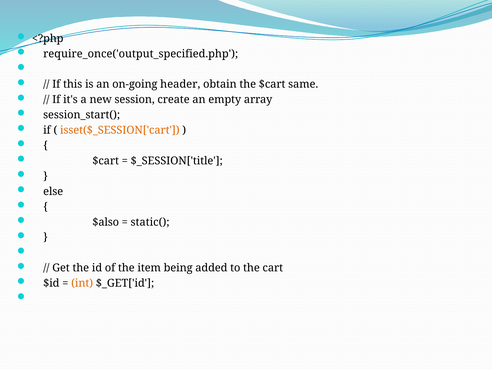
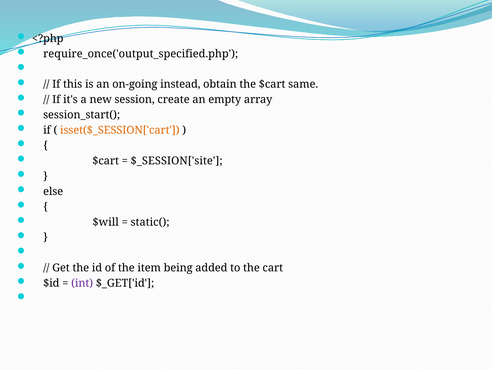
header: header -> instead
$_SESSION['title: $_SESSION['title -> $_SESSION['site
$also: $also -> $will
int colour: orange -> purple
